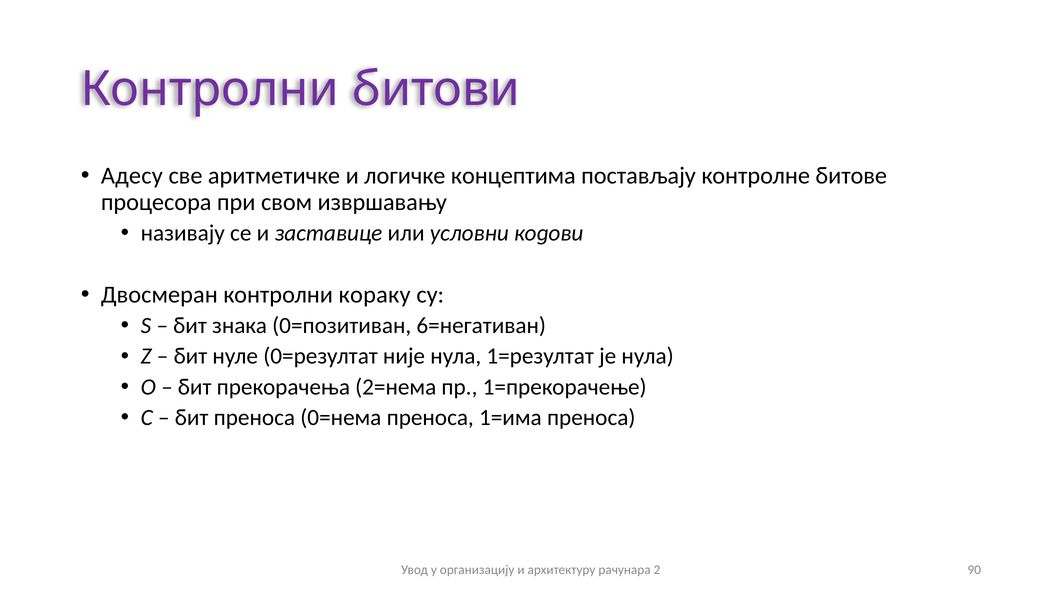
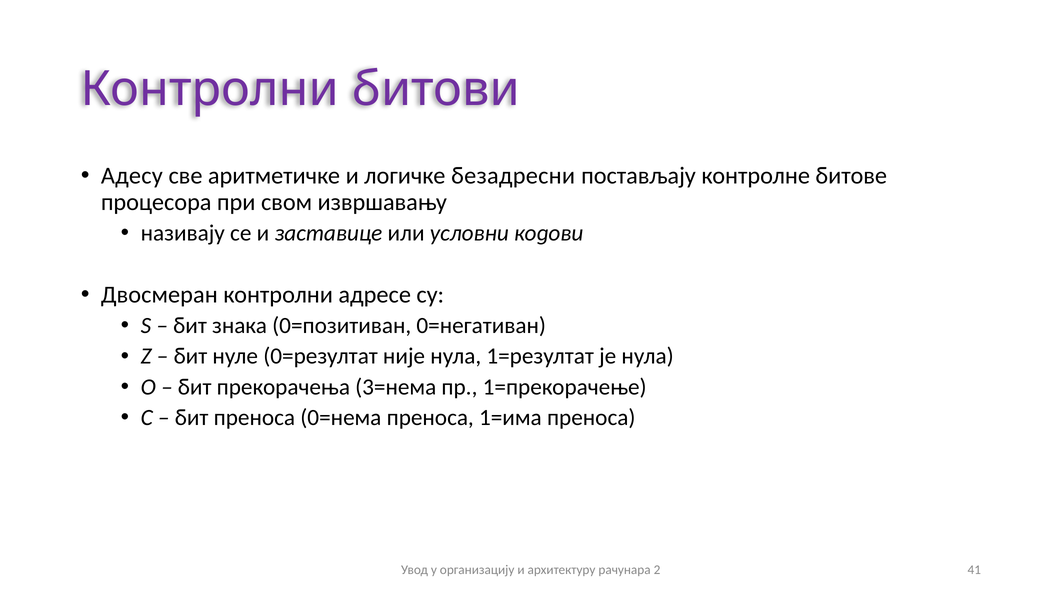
концептима: концептима -> безадресни
кораку: кораку -> адресе
6=негативан: 6=негативан -> 0=негативан
2=нема: 2=нема -> 3=нема
90: 90 -> 41
